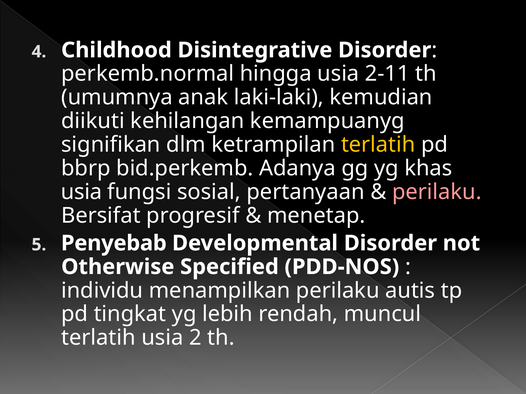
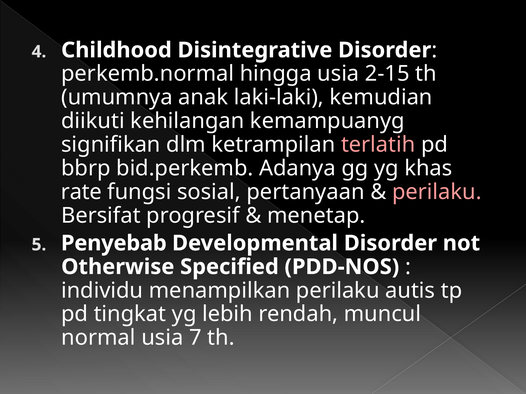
2-11: 2-11 -> 2-15
terlatih at (378, 145) colour: yellow -> pink
usia at (81, 192): usia -> rate
terlatih at (98, 338): terlatih -> normal
2: 2 -> 7
